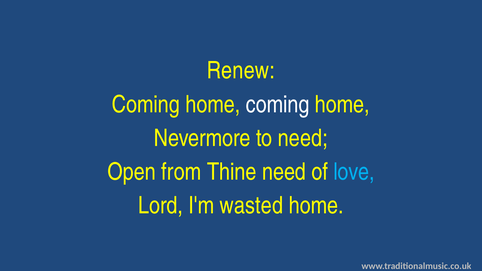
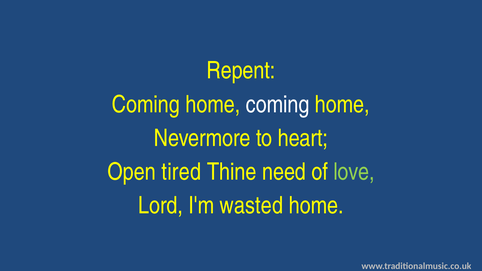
Renew: Renew -> Repent
to need: need -> heart
from: from -> tired
love colour: light blue -> light green
